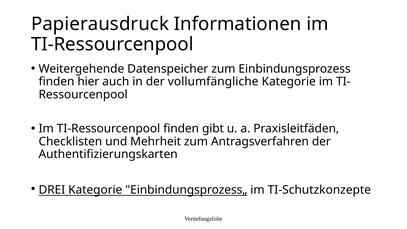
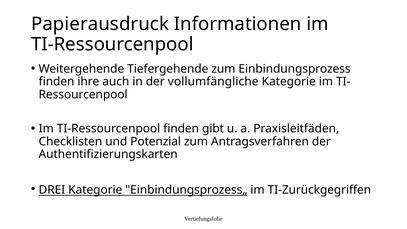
Datenspeicher: Datenspeicher -> Tiefergehende
hier: hier -> ihre
Mehrheit: Mehrheit -> Potenzial
TI-Schutzkonzepte: TI-Schutzkonzepte -> TI-Zurückgegriffen
